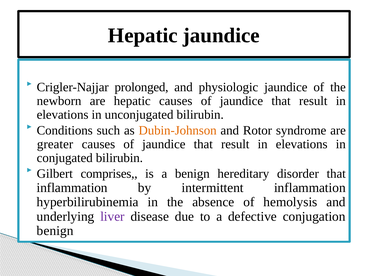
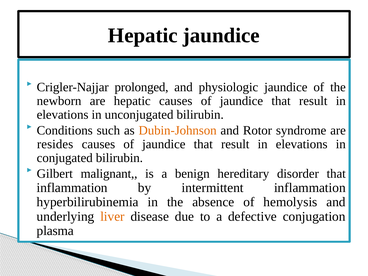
greater: greater -> resides
comprises: comprises -> malignant
liver colour: purple -> orange
benign at (55, 231): benign -> plasma
